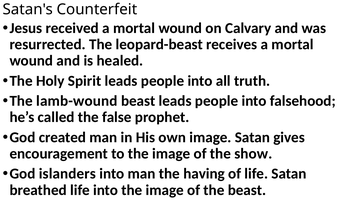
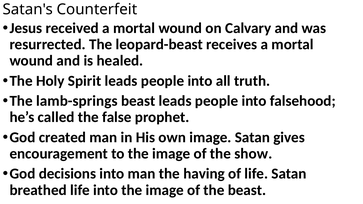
lamb-wound: lamb-wound -> lamb-springs
islanders: islanders -> decisions
